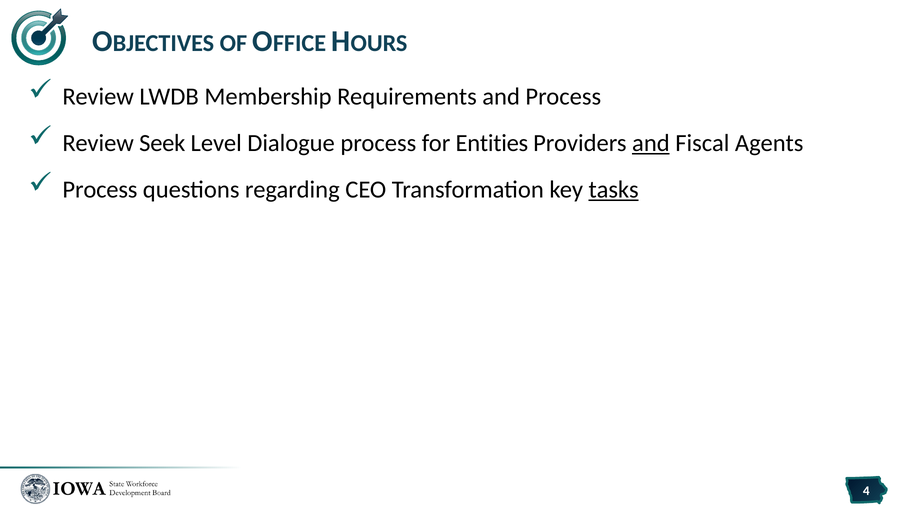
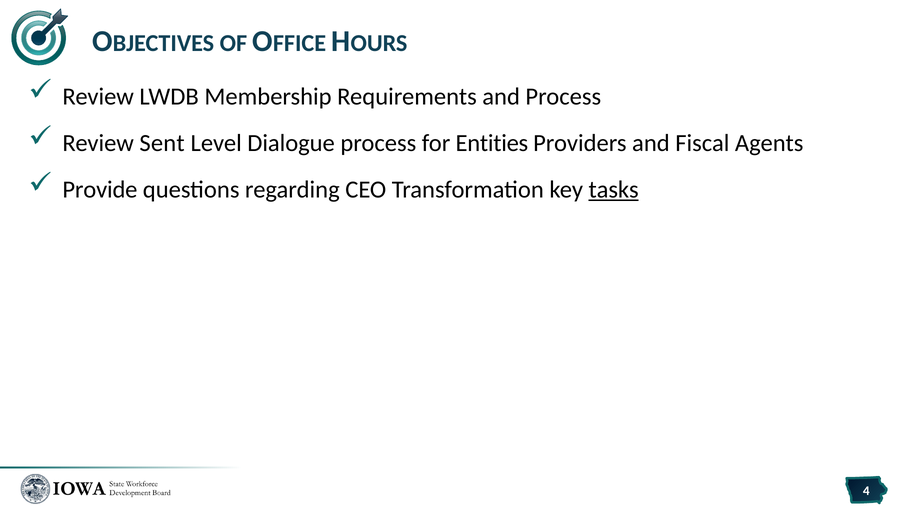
Seek: Seek -> Sent
and at (651, 143) underline: present -> none
Process at (100, 190): Process -> Provide
